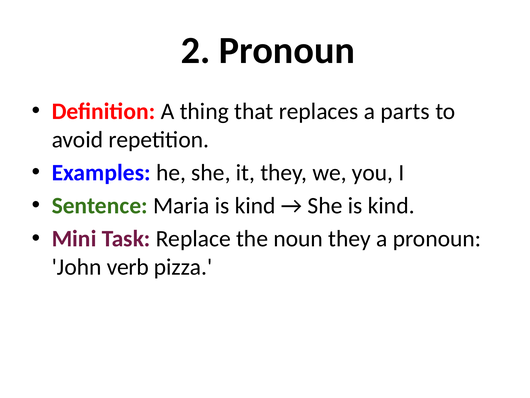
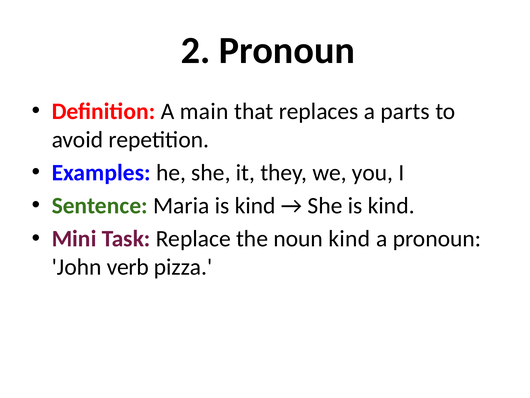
thing: thing -> main
noun they: they -> kind
